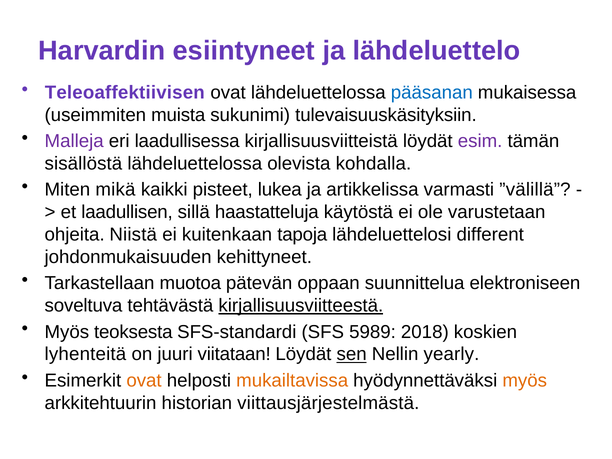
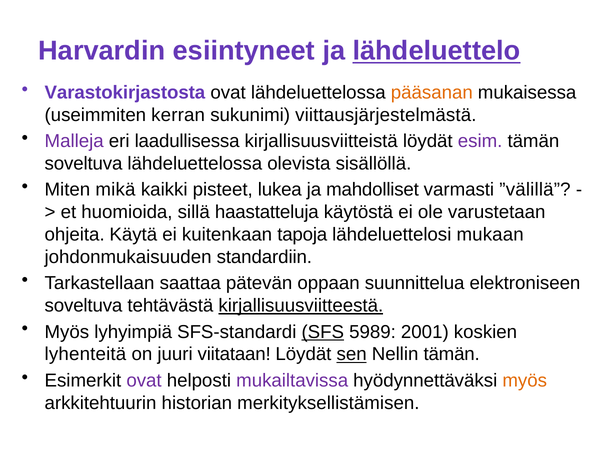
lähdeluettelo underline: none -> present
Teleoaffektiivisen: Teleoaffektiivisen -> Varastokirjastosta
pääsanan colour: blue -> orange
muista: muista -> kerran
tulevaisuuskäsityksiin: tulevaisuuskäsityksiin -> viittausjärjestelmästä
sisällöstä at (83, 164): sisällöstä -> soveltuva
kohdalla: kohdalla -> sisällöllä
artikkelissa: artikkelissa -> mahdolliset
laadullisen: laadullisen -> huomioida
Niistä: Niistä -> Käytä
different: different -> mukaan
kehittyneet: kehittyneet -> standardiin
muotoa: muotoa -> saattaa
teoksesta: teoksesta -> lyhyimpiä
SFS underline: none -> present
2018: 2018 -> 2001
Nellin yearly: yearly -> tämän
ovat at (144, 380) colour: orange -> purple
mukailtavissa colour: orange -> purple
viittausjärjestelmästä: viittausjärjestelmästä -> merkityksellistämisen
